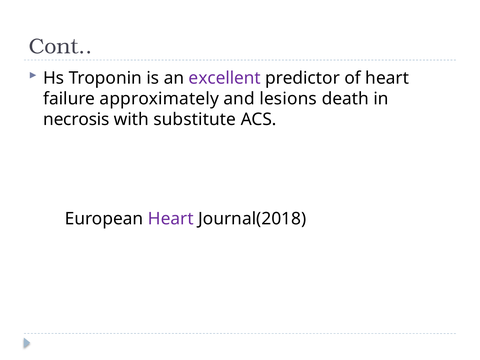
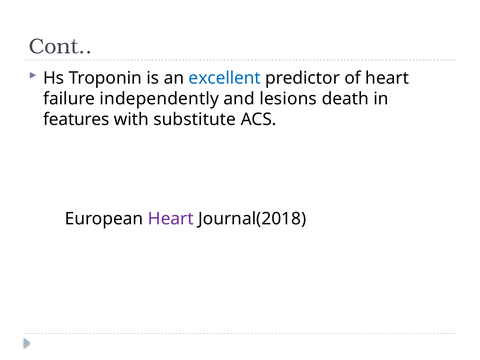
excellent colour: purple -> blue
approximately: approximately -> independently
necrosis: necrosis -> features
